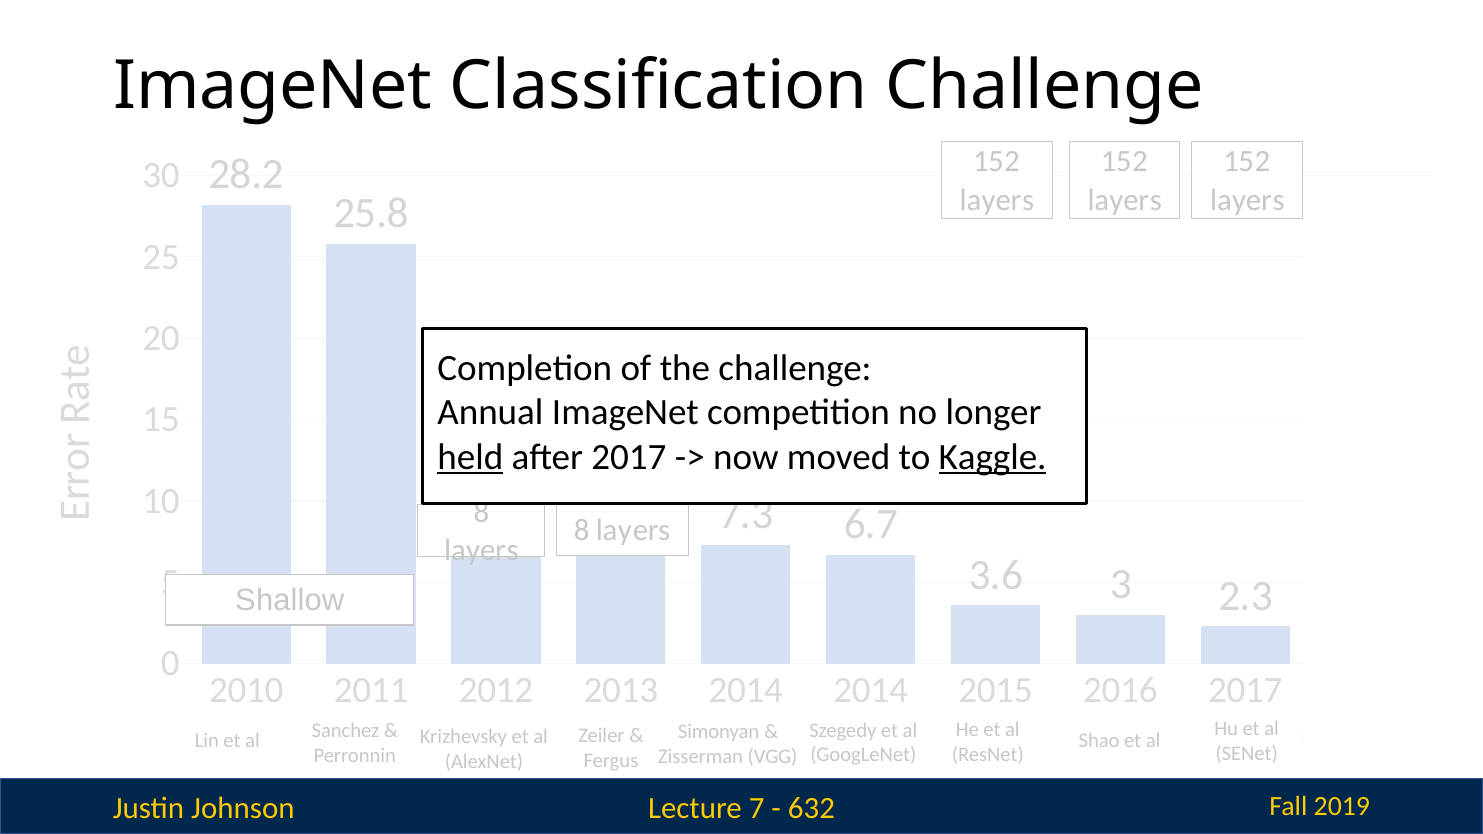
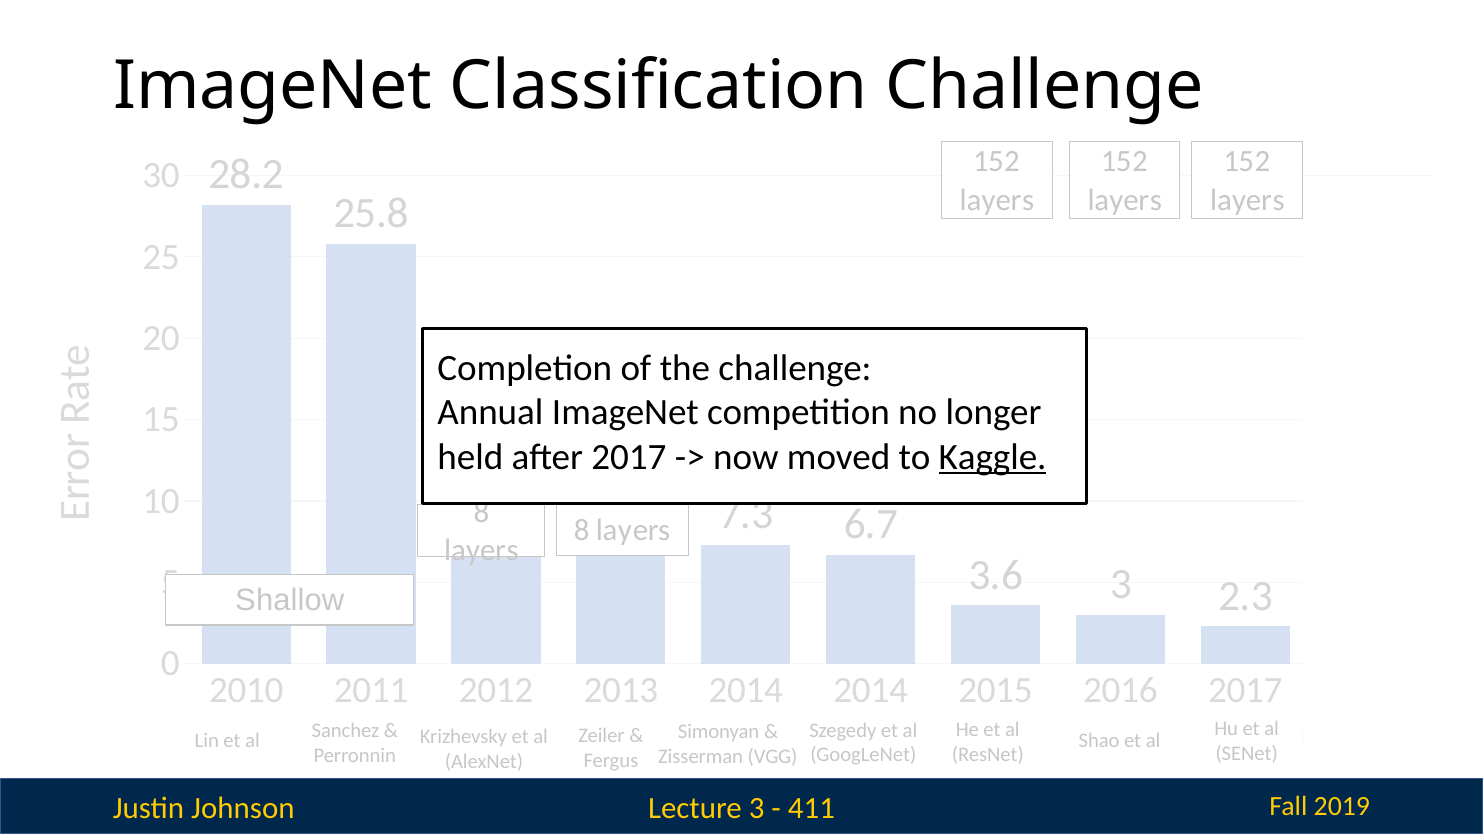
held underline: present -> none
Lecture 7: 7 -> 3
632: 632 -> 411
